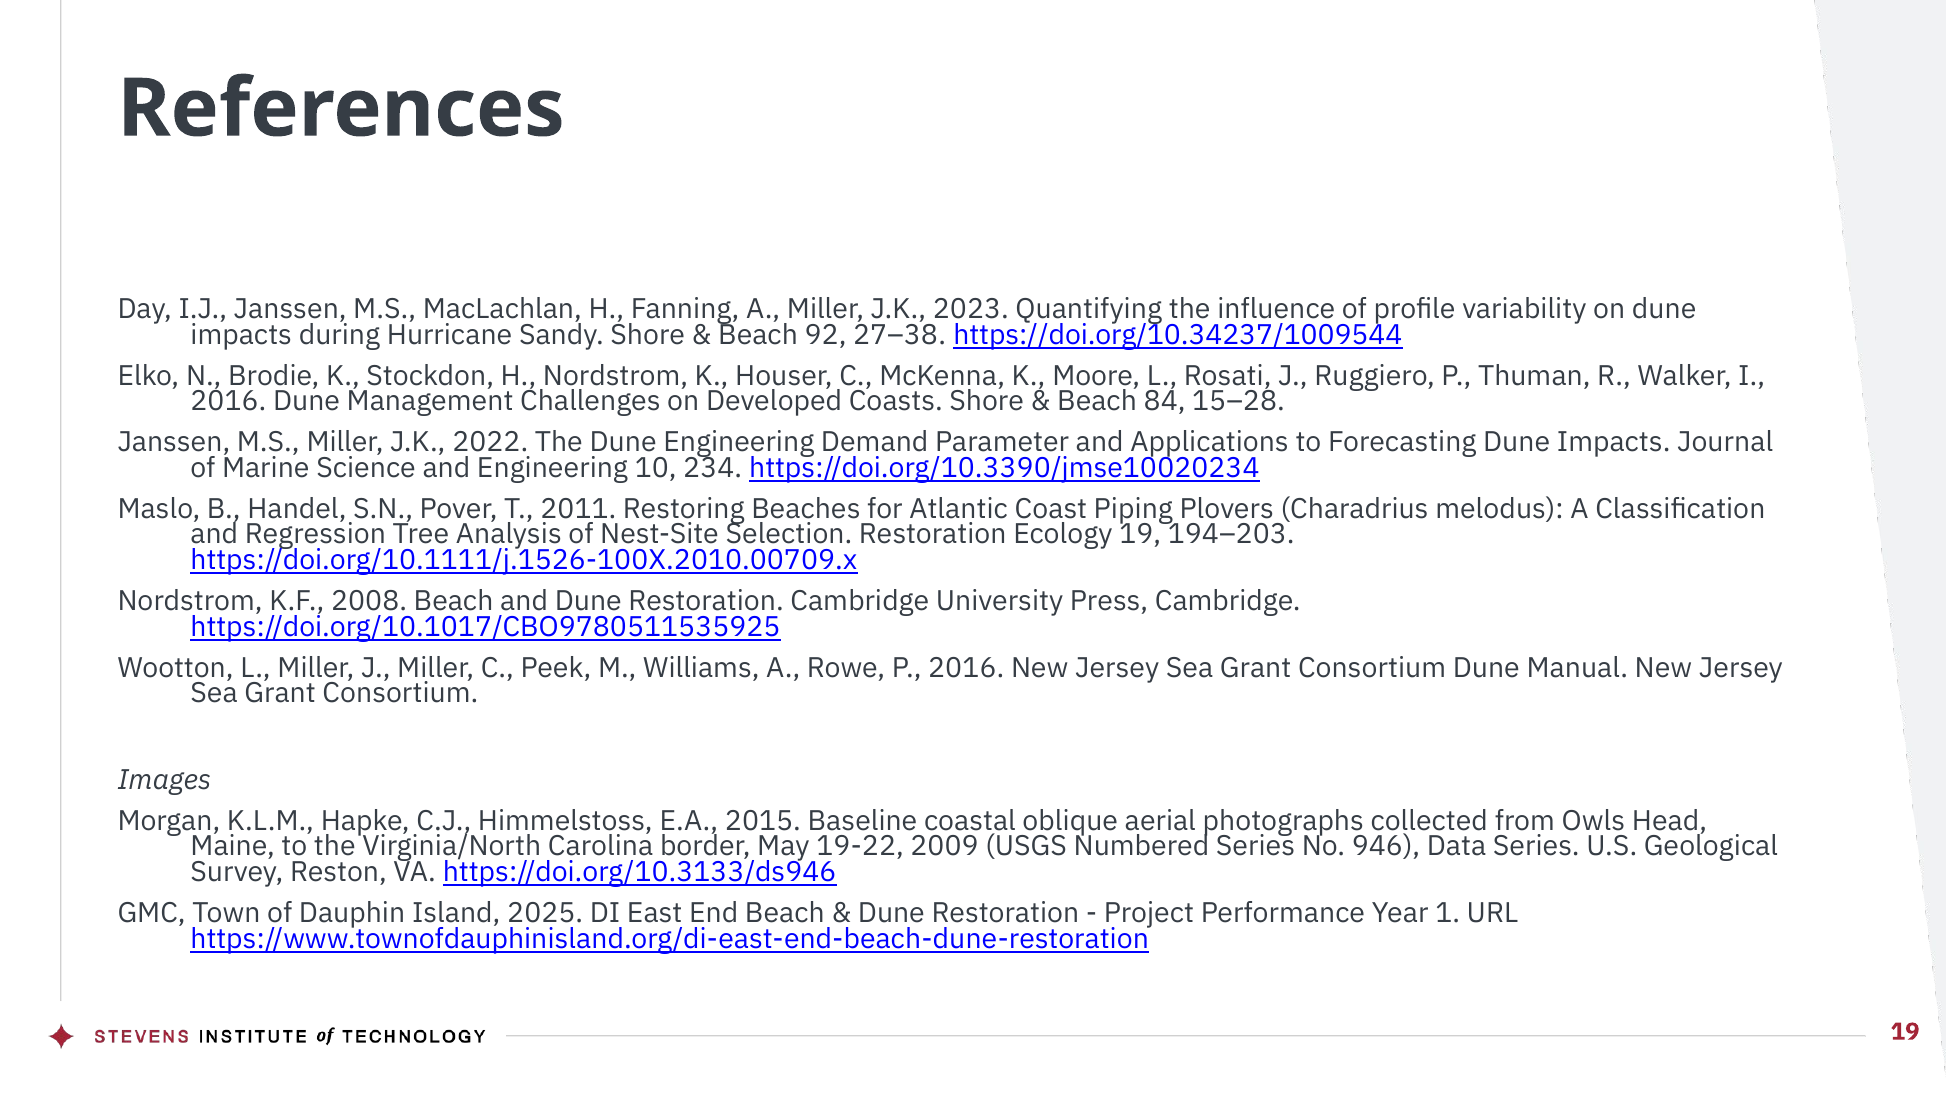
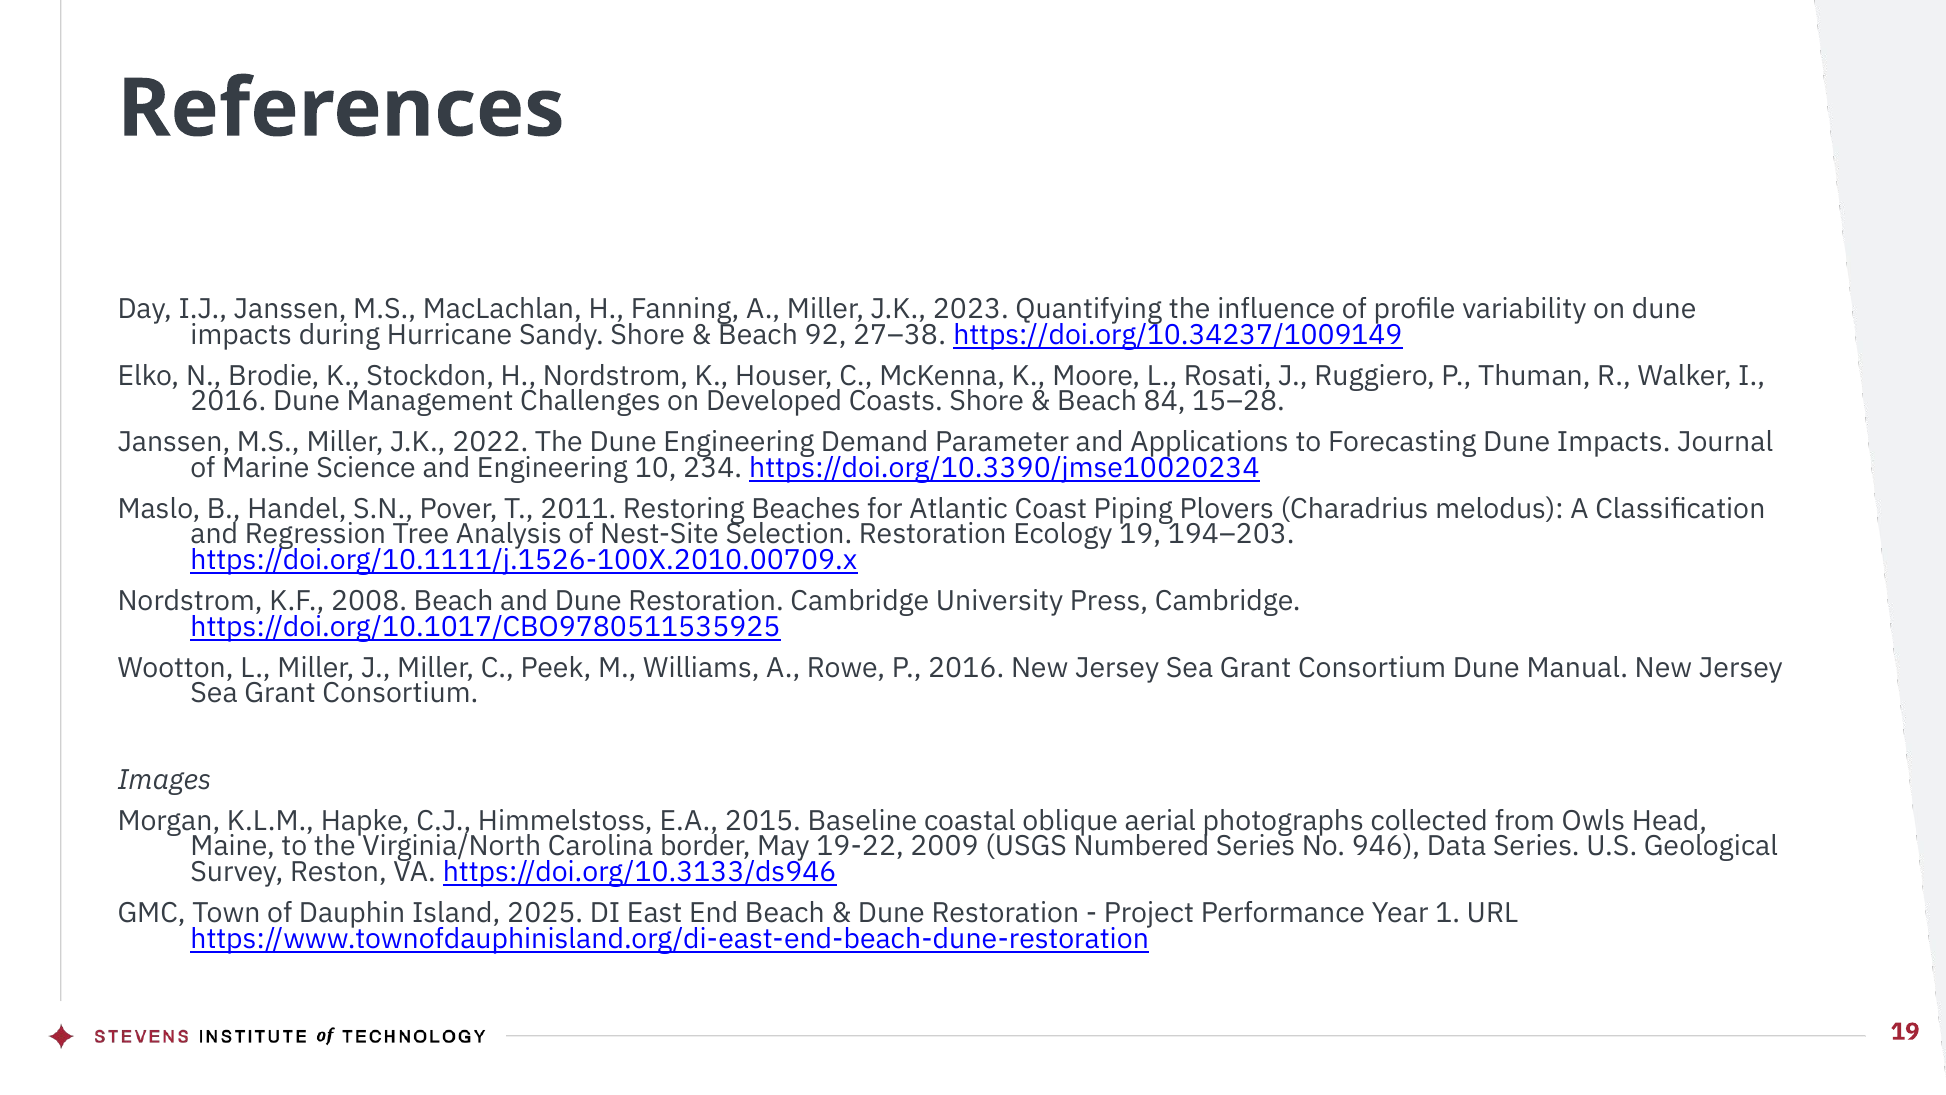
https://doi.org/10.34237/1009544: https://doi.org/10.34237/1009544 -> https://doi.org/10.34237/1009149
